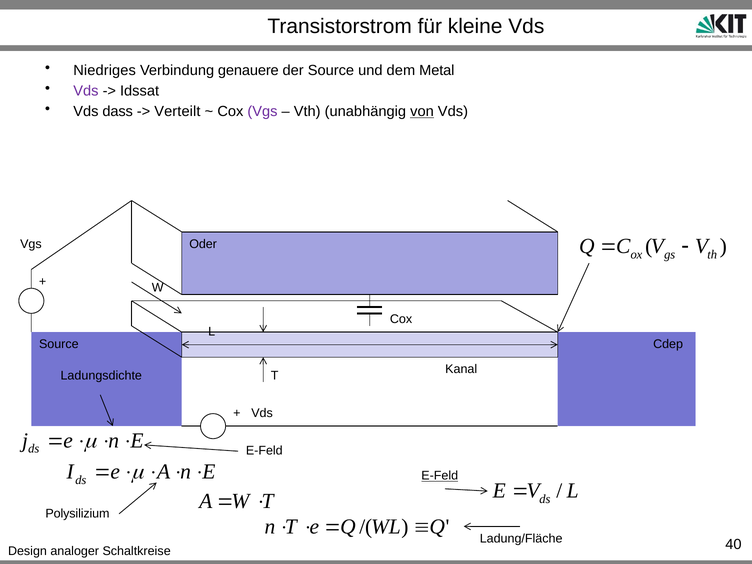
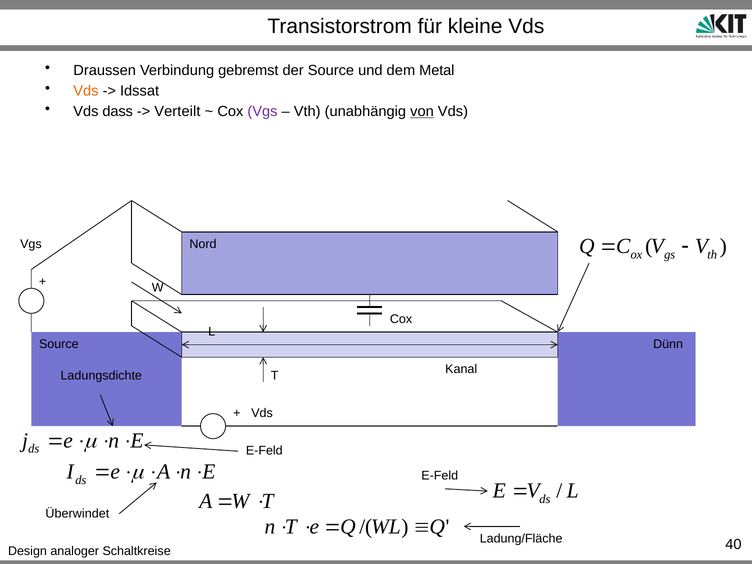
Niedriges: Niedriges -> Draussen
genauere: genauere -> gebremst
Vds at (86, 91) colour: purple -> orange
Oder: Oder -> Nord
Cdep: Cdep -> Dünn
E-Feld at (440, 476) underline: present -> none
Polysilizium: Polysilizium -> Überwindet
